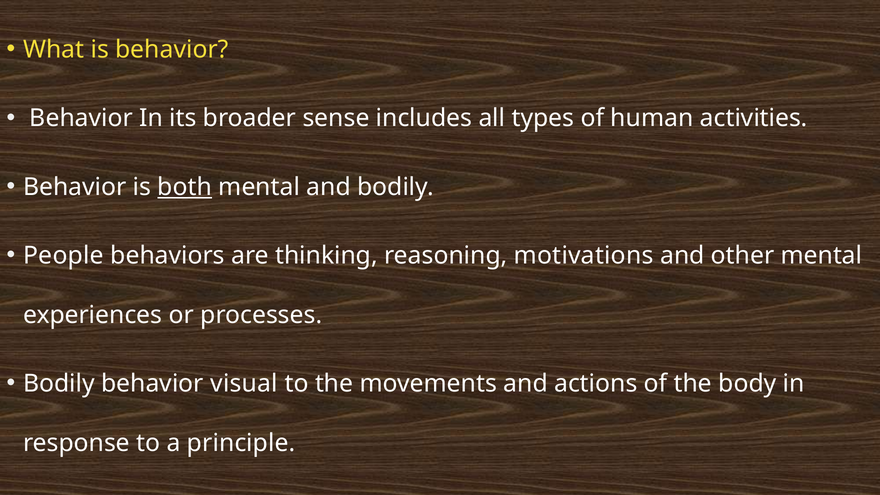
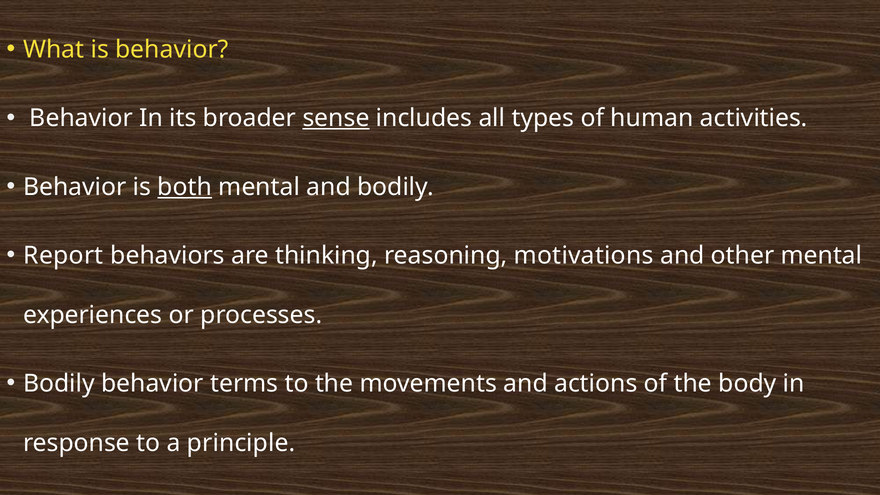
sense underline: none -> present
People: People -> Report
visual: visual -> terms
